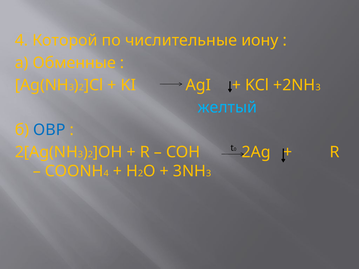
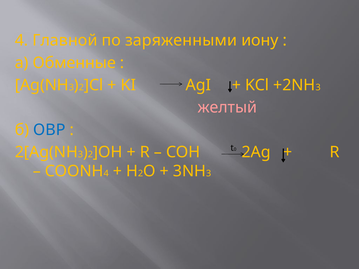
Которой: Которой -> Главной
числительные: числительные -> заряженными
желтый colour: light blue -> pink
